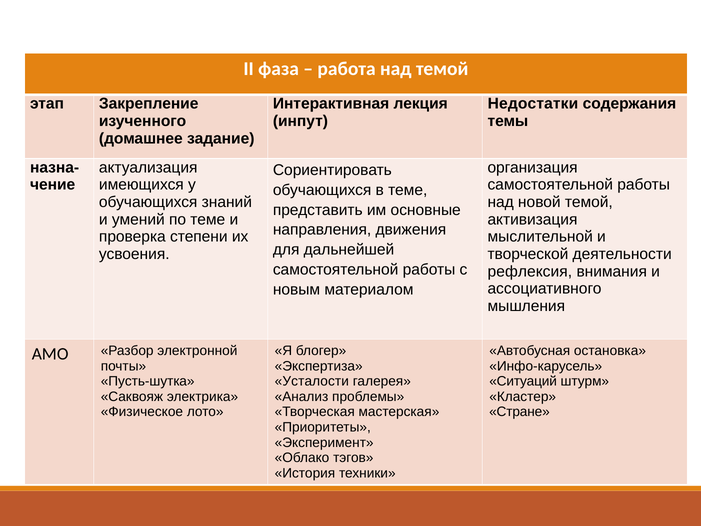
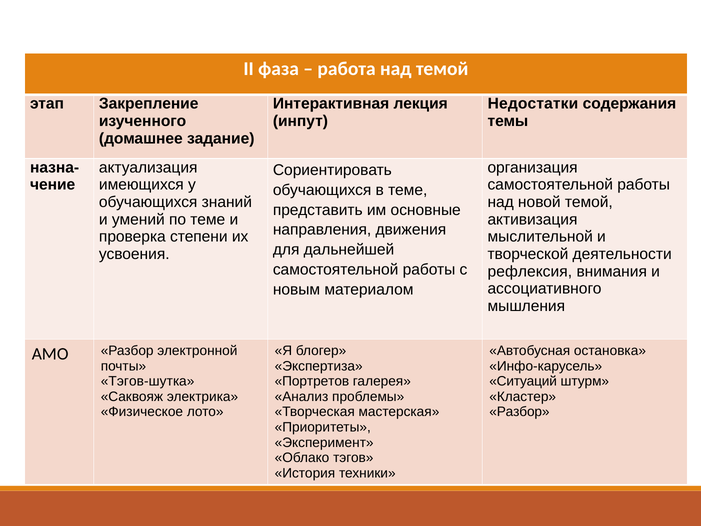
Пусть-шутка: Пусть-шутка -> Тэгов-шутка
Усталости: Усталости -> Портретов
Стране at (519, 412): Стране -> Разбор
